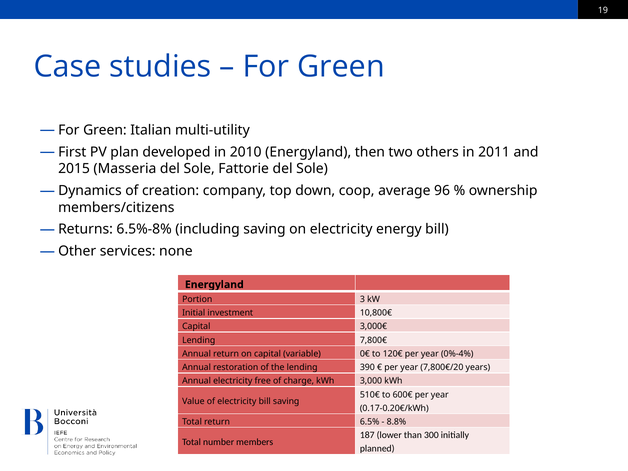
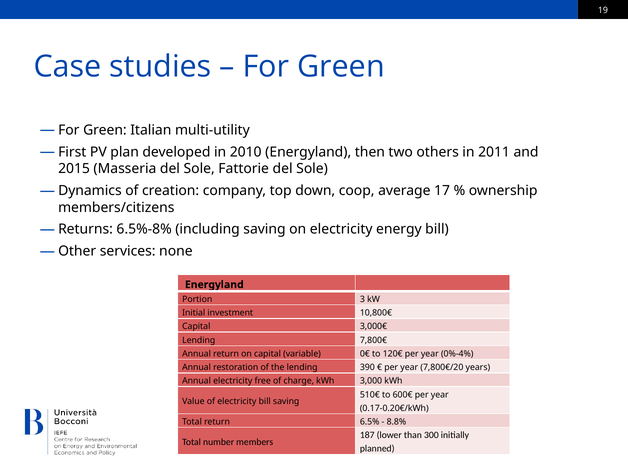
96: 96 -> 17
